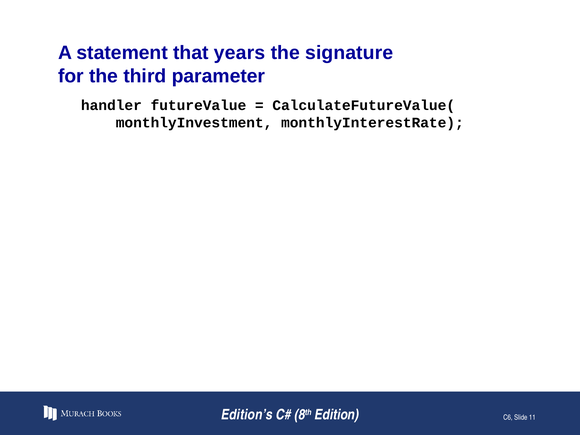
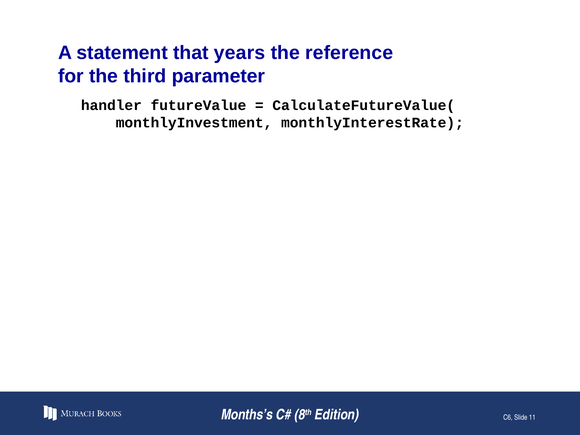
signature: signature -> reference
Edition’s: Edition’s -> Months’s
